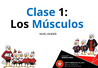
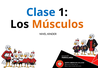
Músculos colour: blue -> orange
